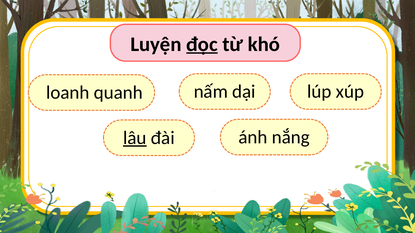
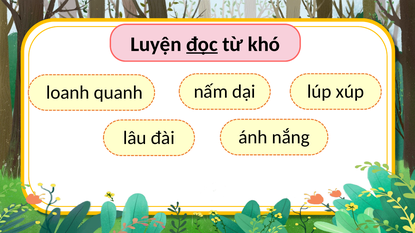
lâu underline: present -> none
